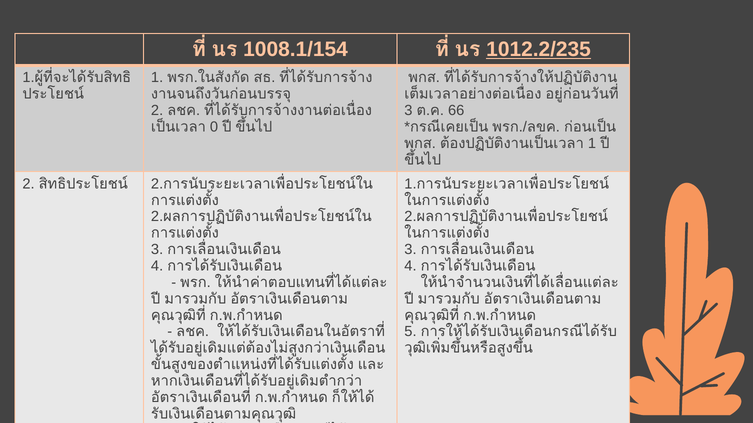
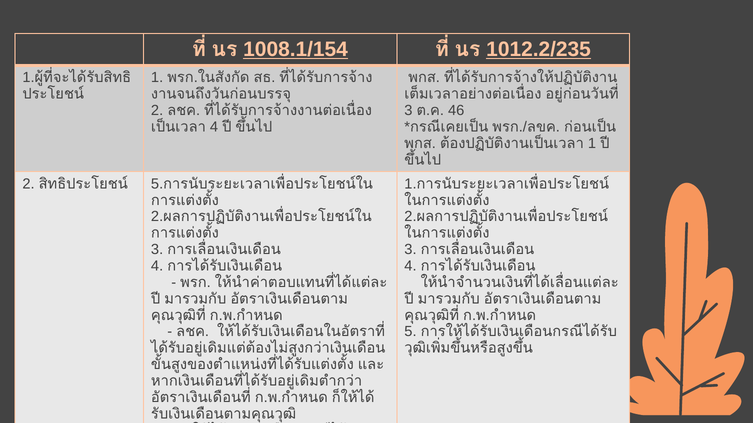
1008.1/154 underline: none -> present
66: 66 -> 46
0 at (214, 127): 0 -> 4
2 at (157, 184): 2 -> 5
